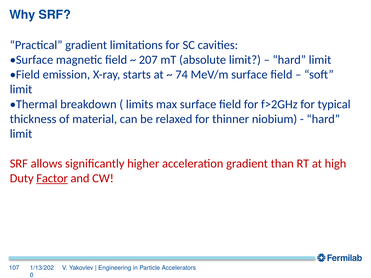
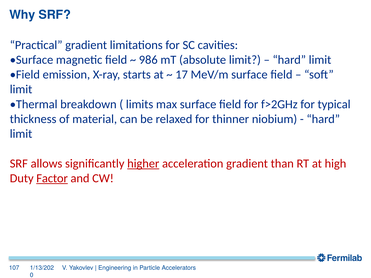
207: 207 -> 986
74: 74 -> 17
higher underline: none -> present
